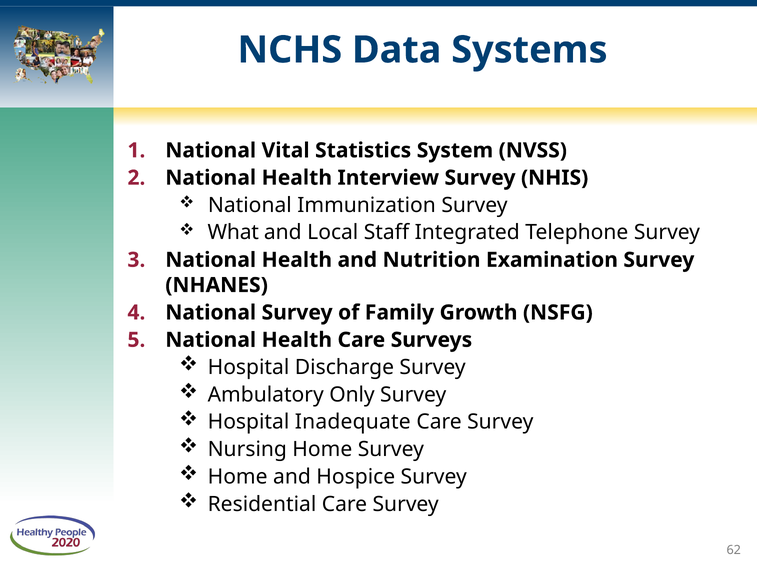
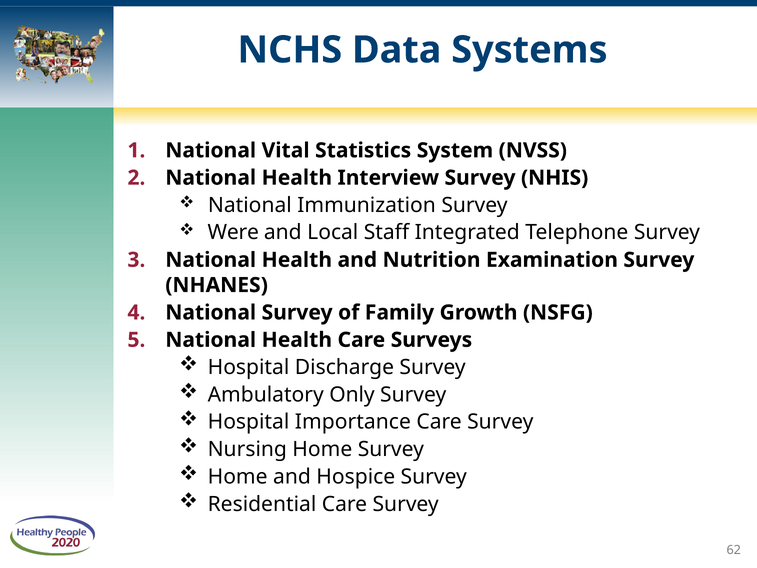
What: What -> Were
Inadequate: Inadequate -> Importance
